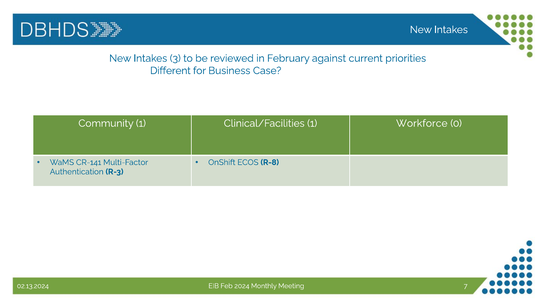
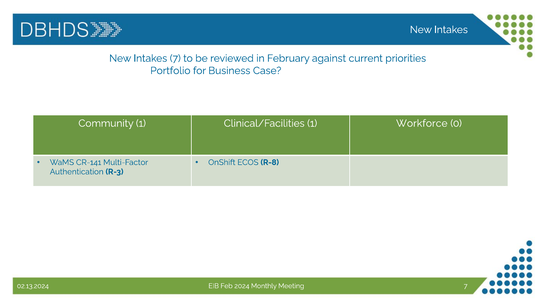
Intakes 3: 3 -> 7
Different: Different -> Portfolio
